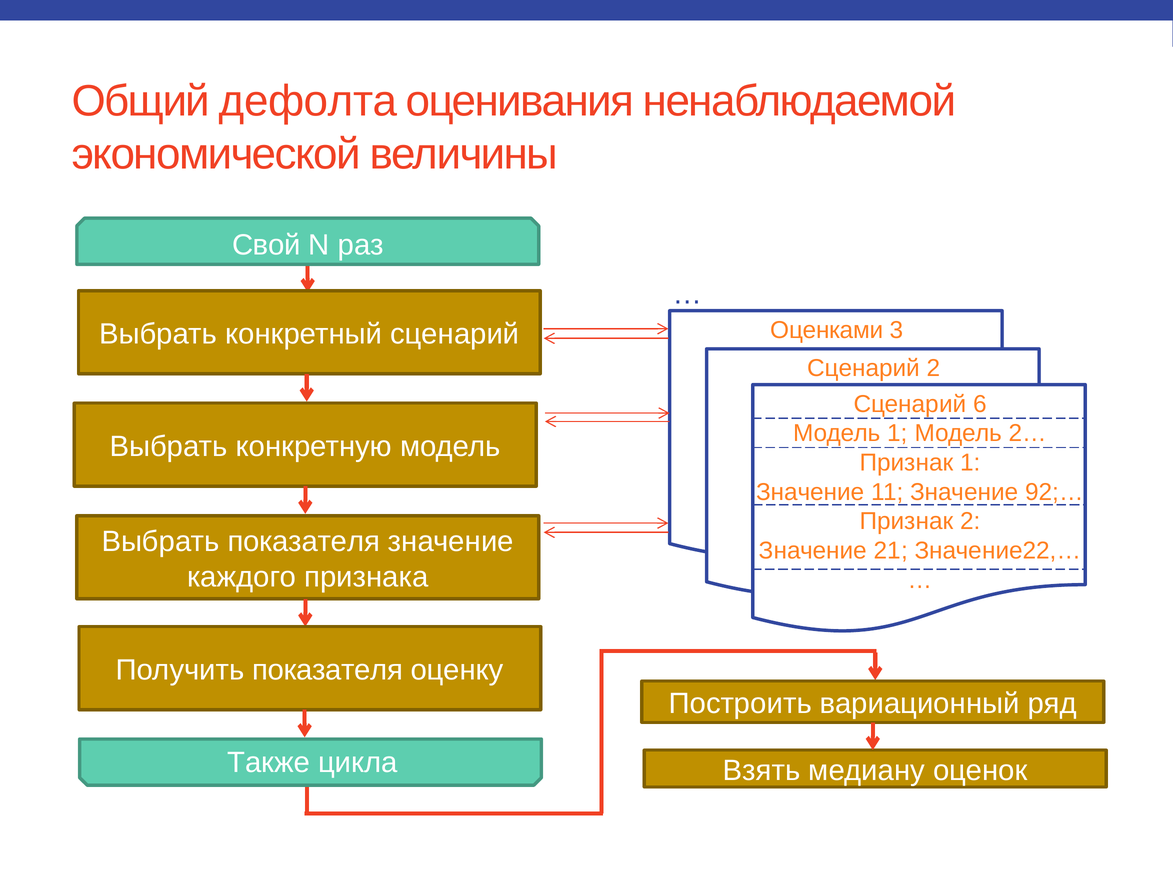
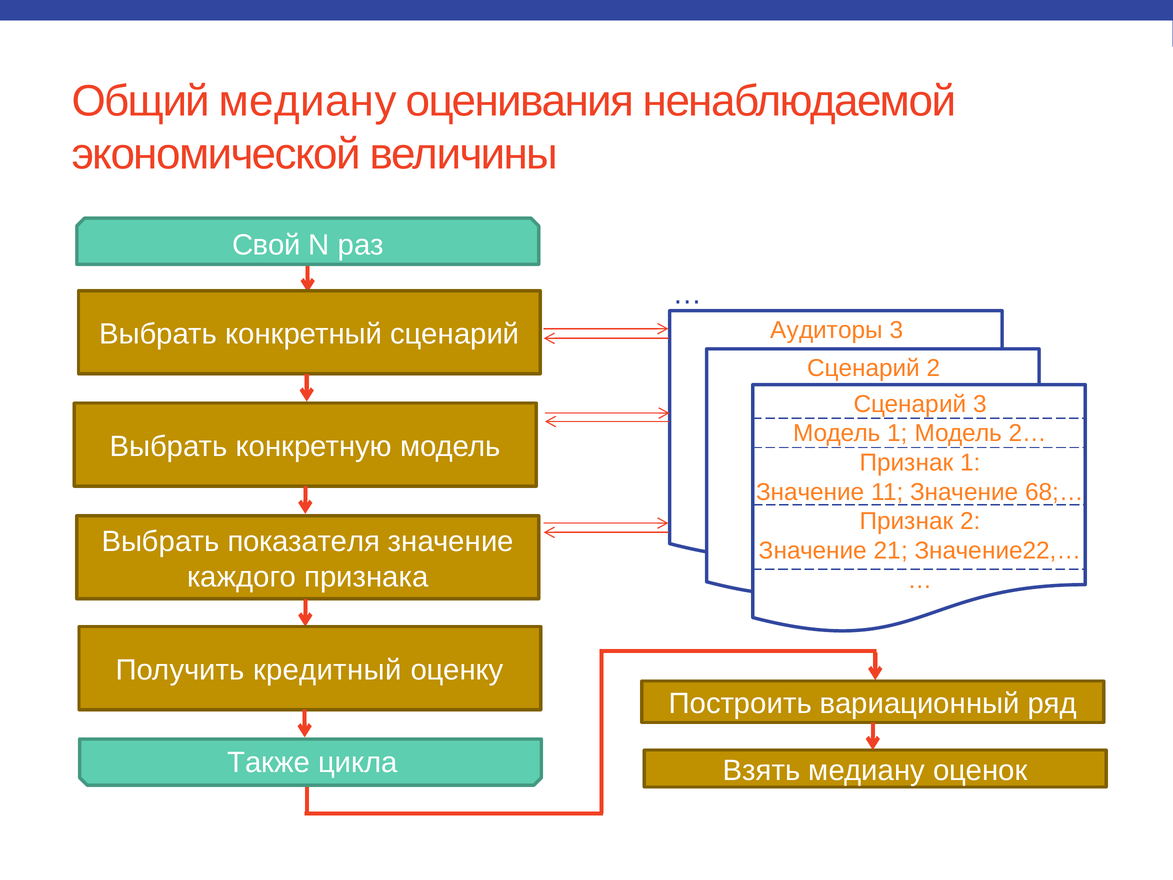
Общий дефолта: дефолта -> медиану
Оценками: Оценками -> Аудиторы
Сценарий 6: 6 -> 3
92;…: 92;… -> 68;…
Получить показателя: показателя -> кредитный
